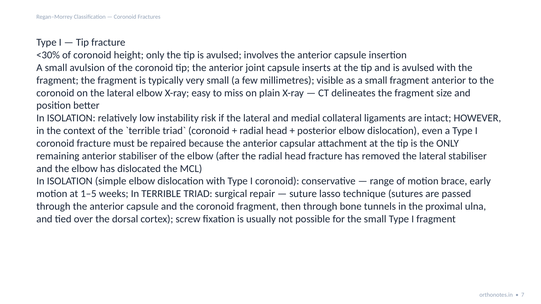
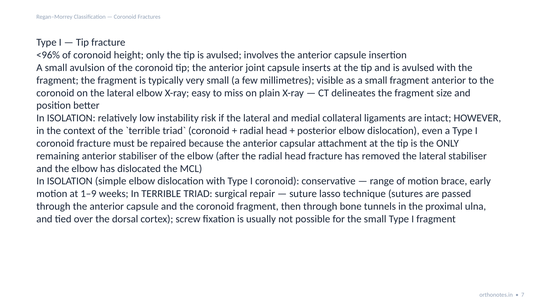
<30%: <30% -> <96%
1–5: 1–5 -> 1–9
